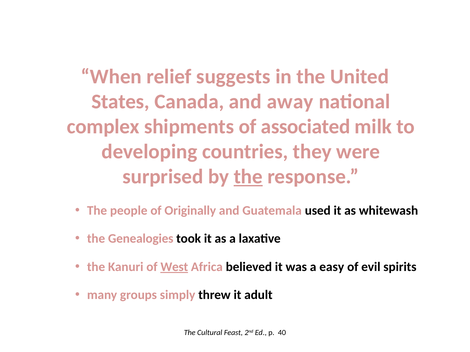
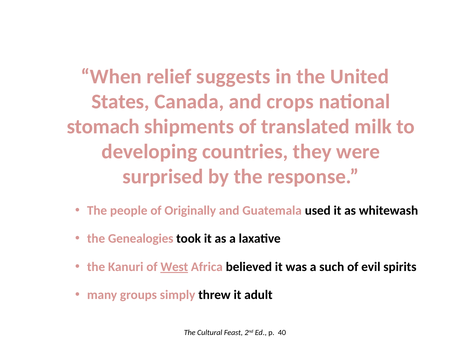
away: away -> crops
complex: complex -> stomach
associated: associated -> translated
the at (248, 177) underline: present -> none
easy: easy -> such
